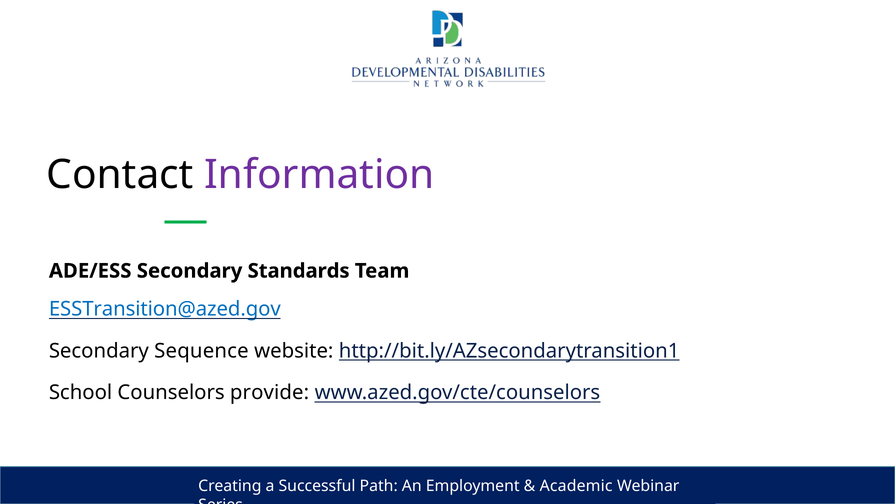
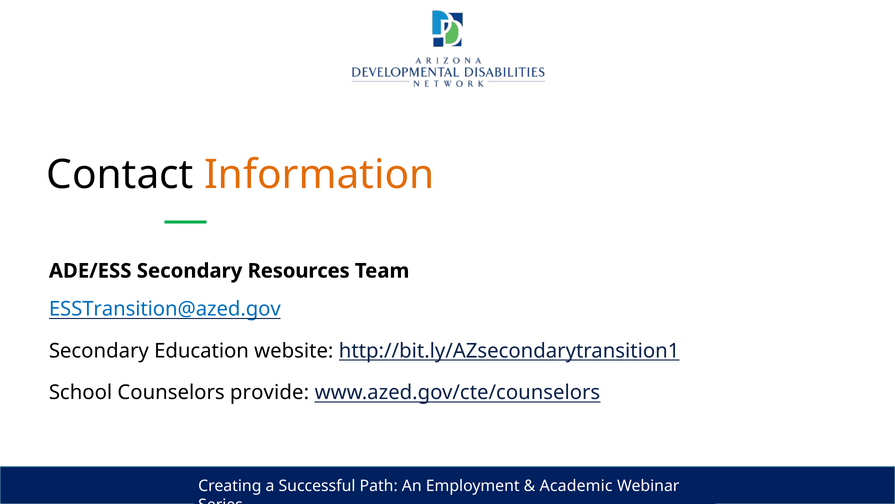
Information colour: purple -> orange
Standards: Standards -> Resources
Sequence: Sequence -> Education
